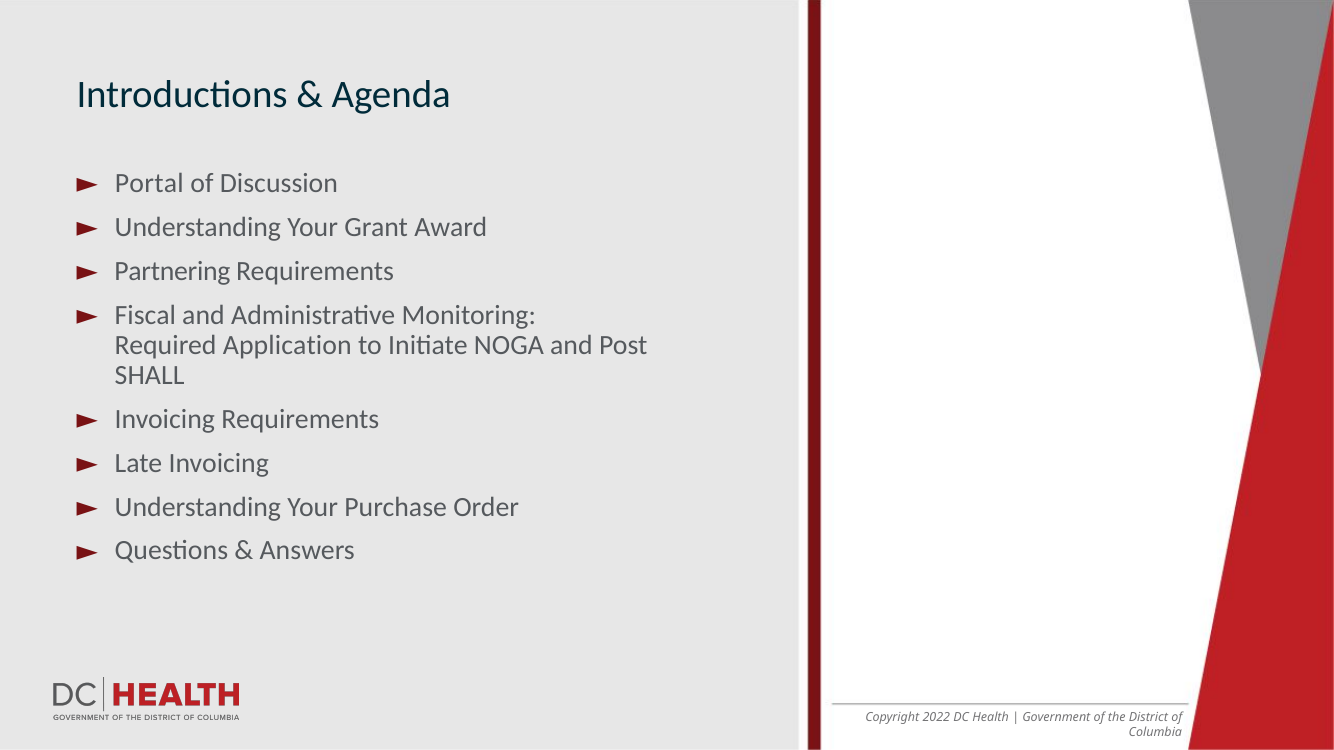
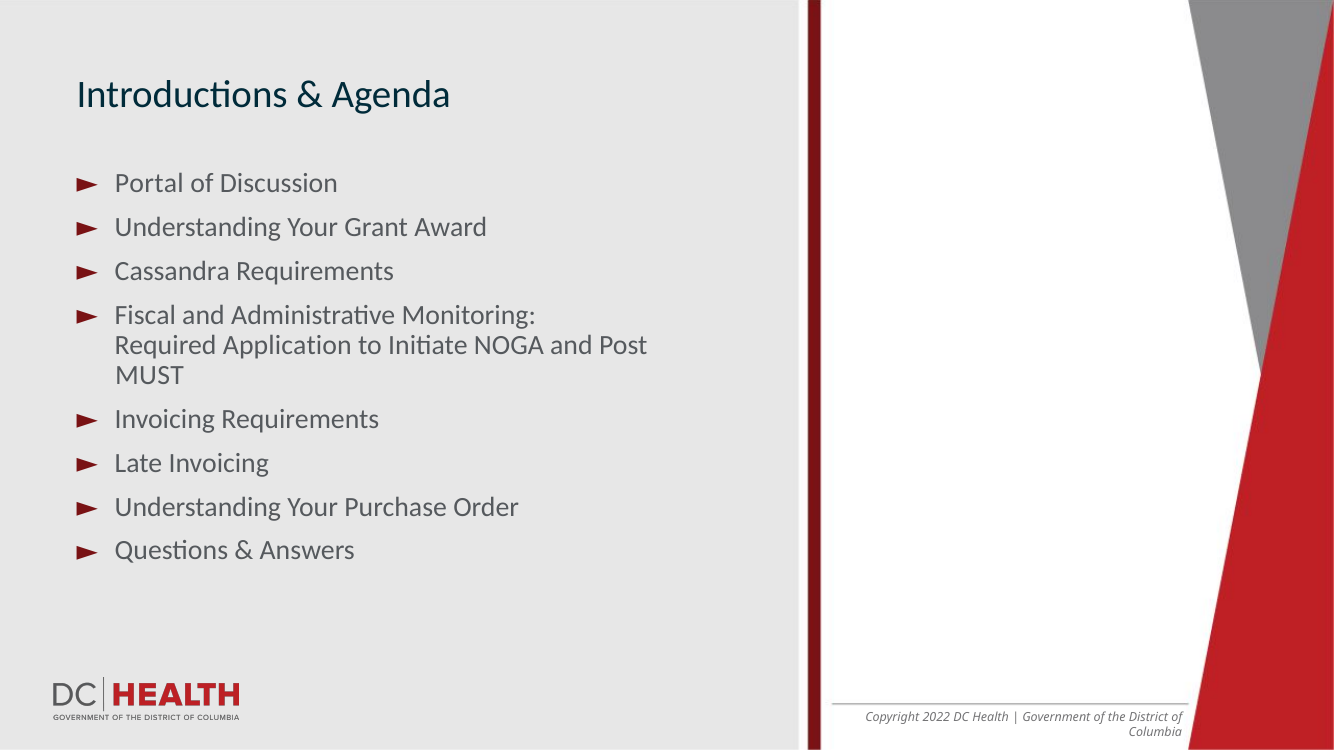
Partnering: Partnering -> Cassandra
SHALL: SHALL -> MUST
